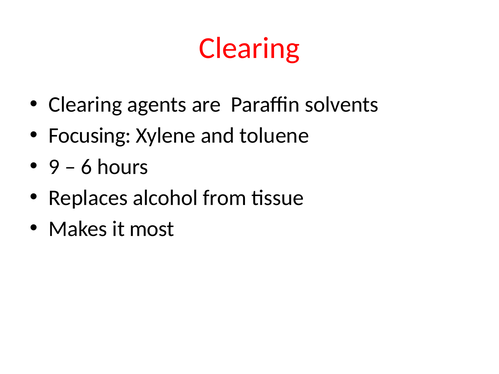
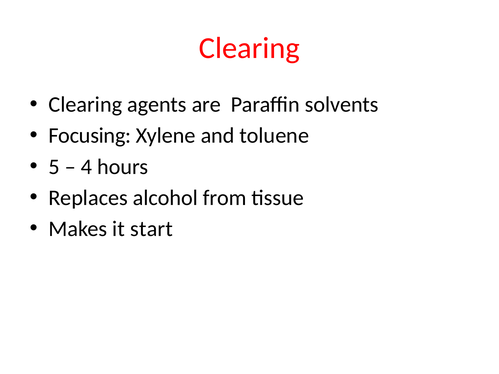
9: 9 -> 5
6: 6 -> 4
most: most -> start
